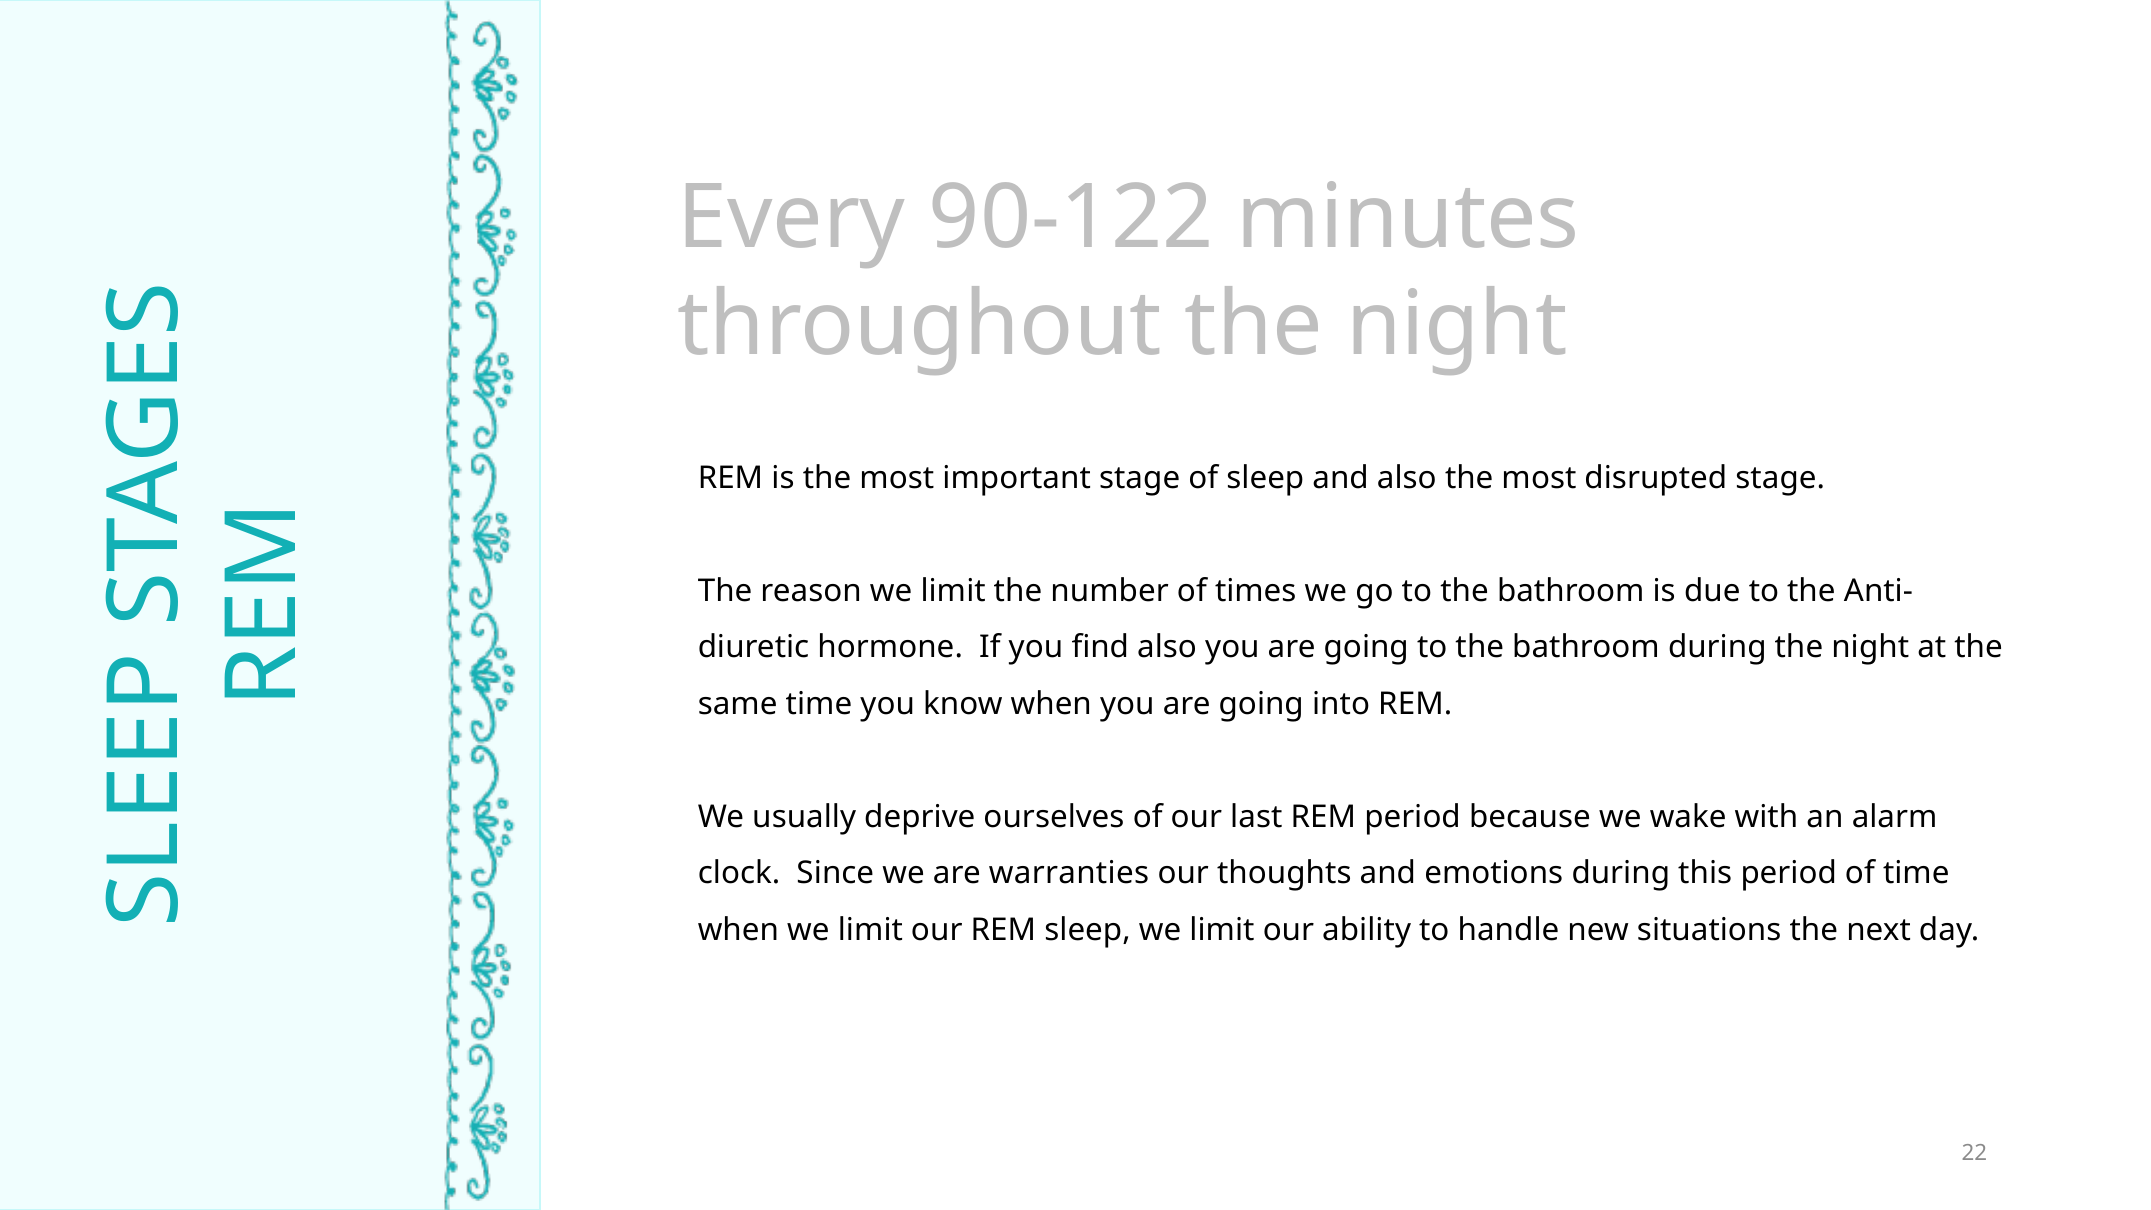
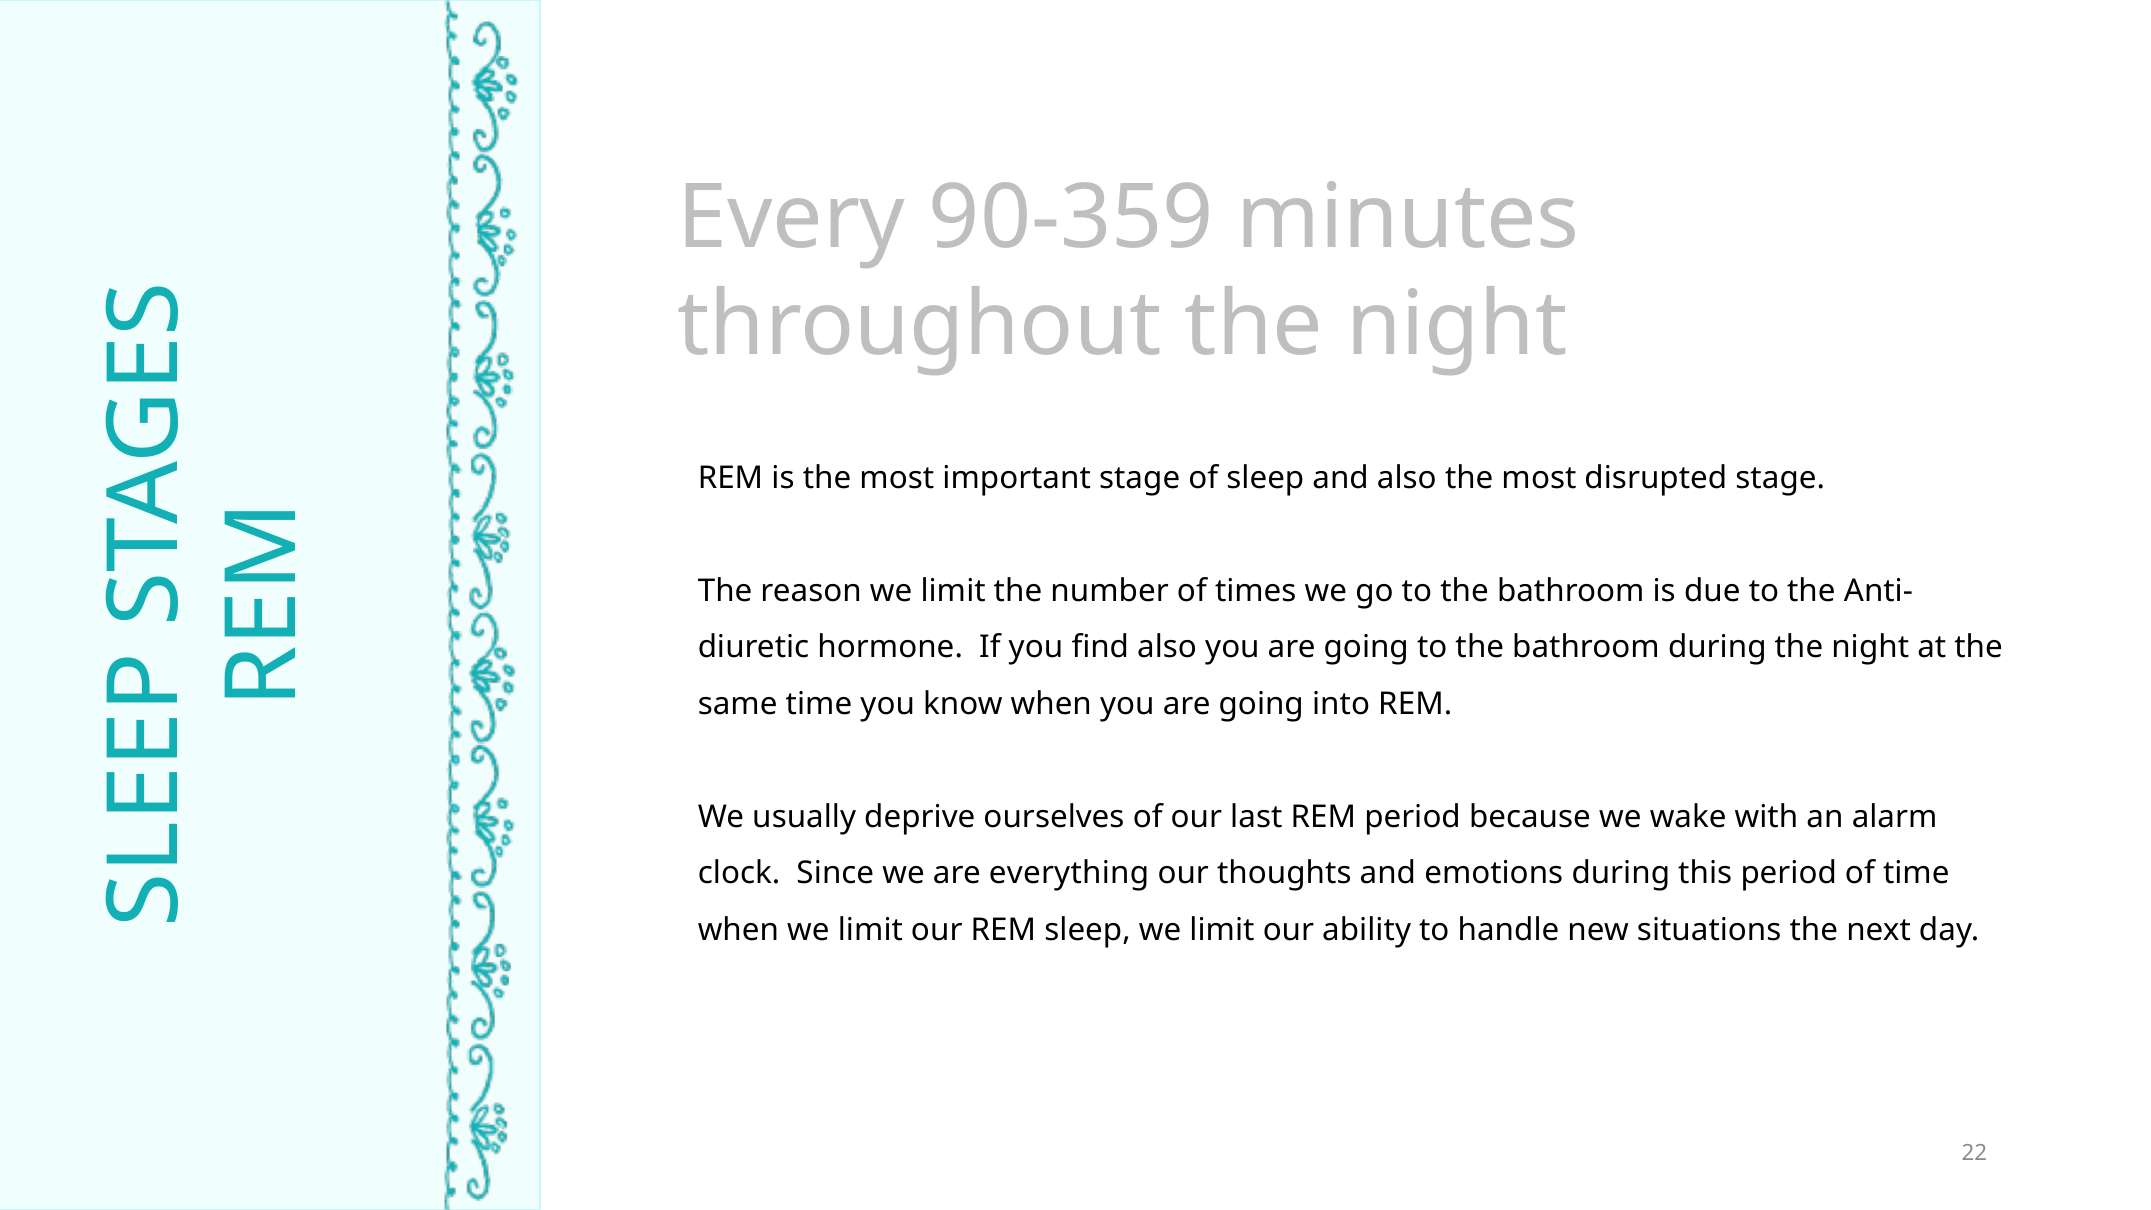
90-122: 90-122 -> 90-359
warranties: warranties -> everything
